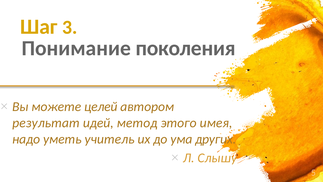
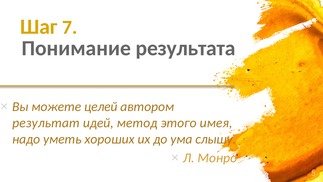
3: 3 -> 7
поколения: поколения -> результата
учитель: учитель -> хороших
других: других -> слышу
Слышу: Слышу -> Монро
